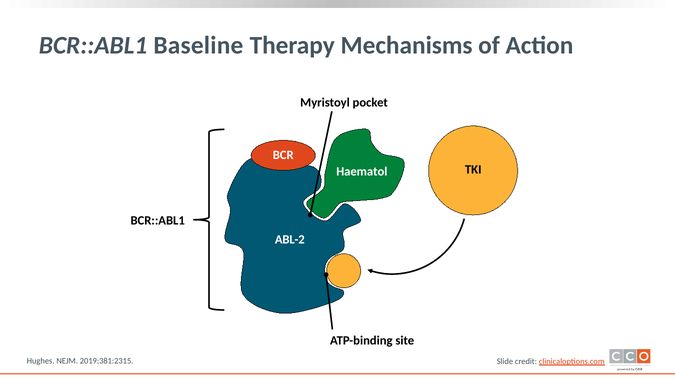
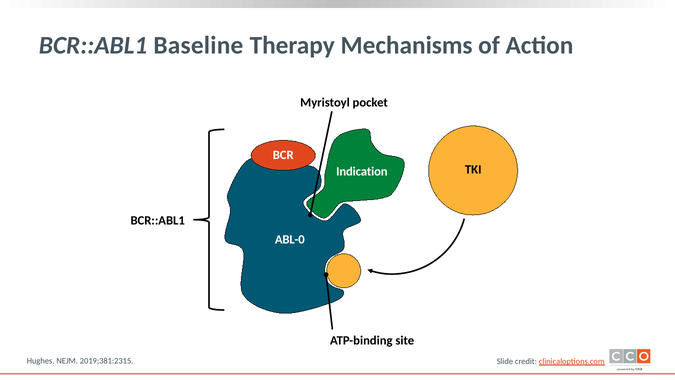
Haematol: Haematol -> Indication
ABL-2: ABL-2 -> ABL-0
